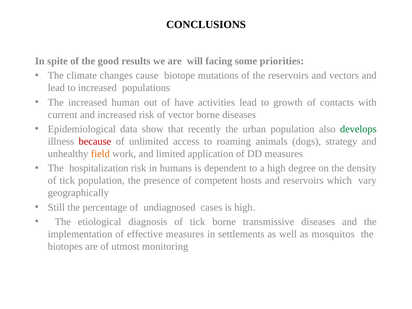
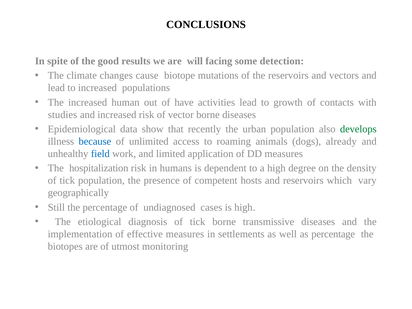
priorities: priorities -> detection
current: current -> studies
because colour: red -> blue
strategy: strategy -> already
field colour: orange -> blue
as mosquitos: mosquitos -> percentage
